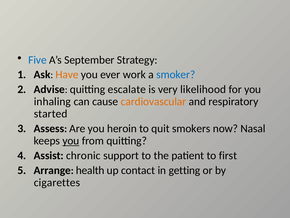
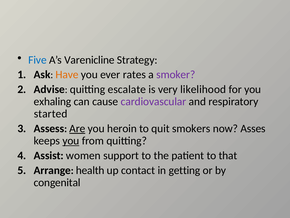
September: September -> Varenicline
work: work -> rates
smoker colour: blue -> purple
inhaling: inhaling -> exhaling
cardiovascular colour: orange -> purple
Are underline: none -> present
Nasal: Nasal -> Asses
chronic: chronic -> women
first: first -> that
cigarettes: cigarettes -> congenital
